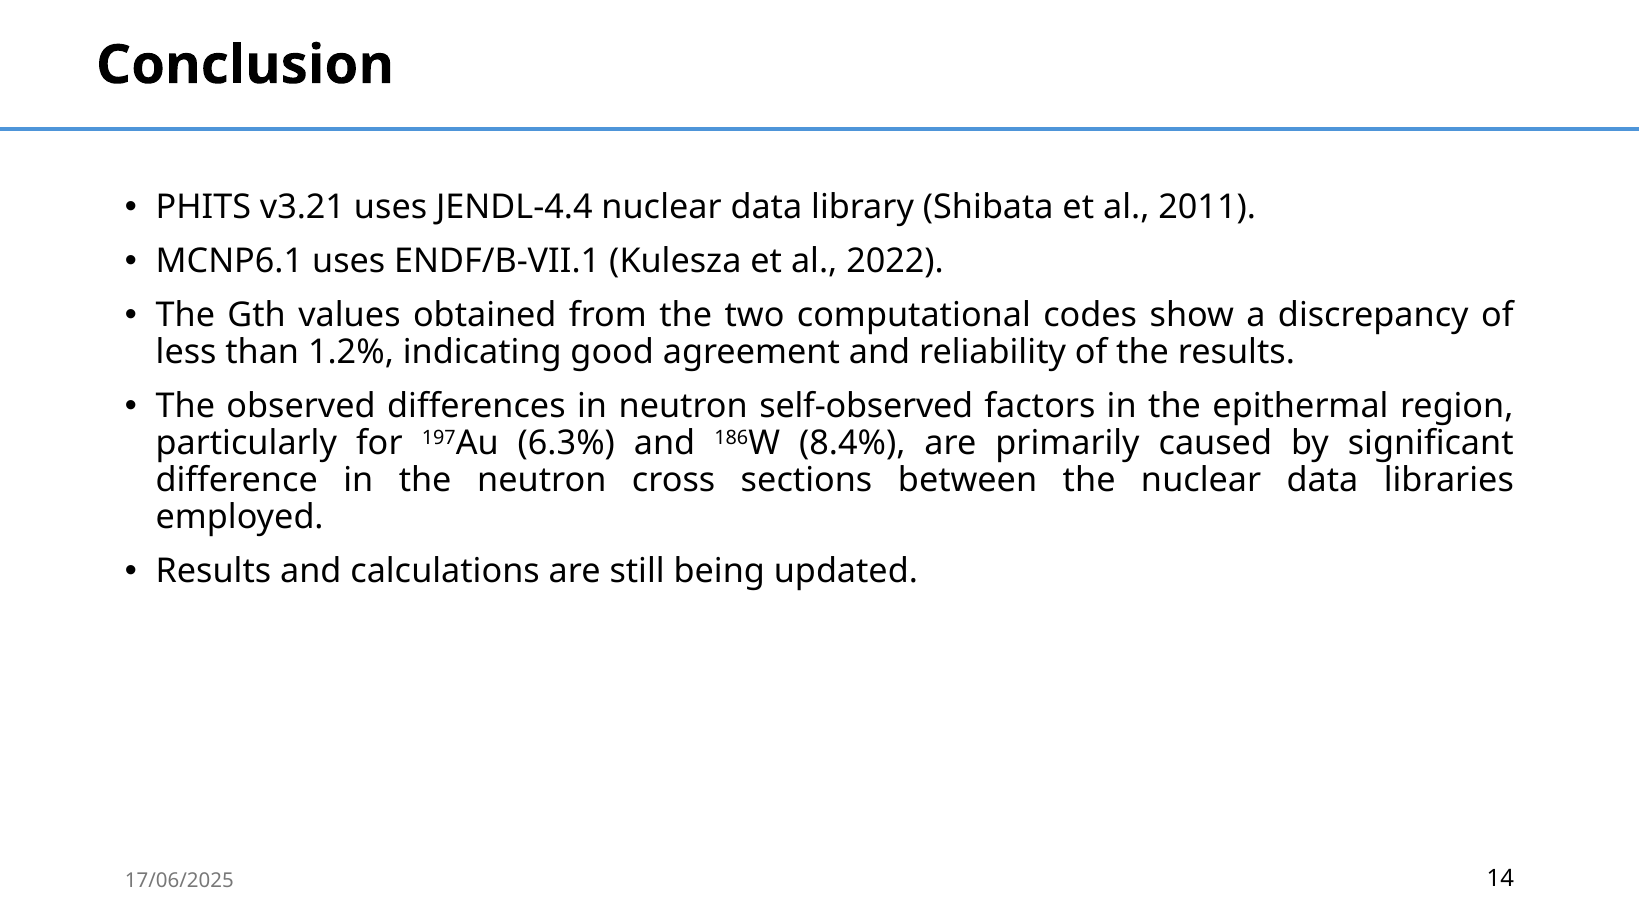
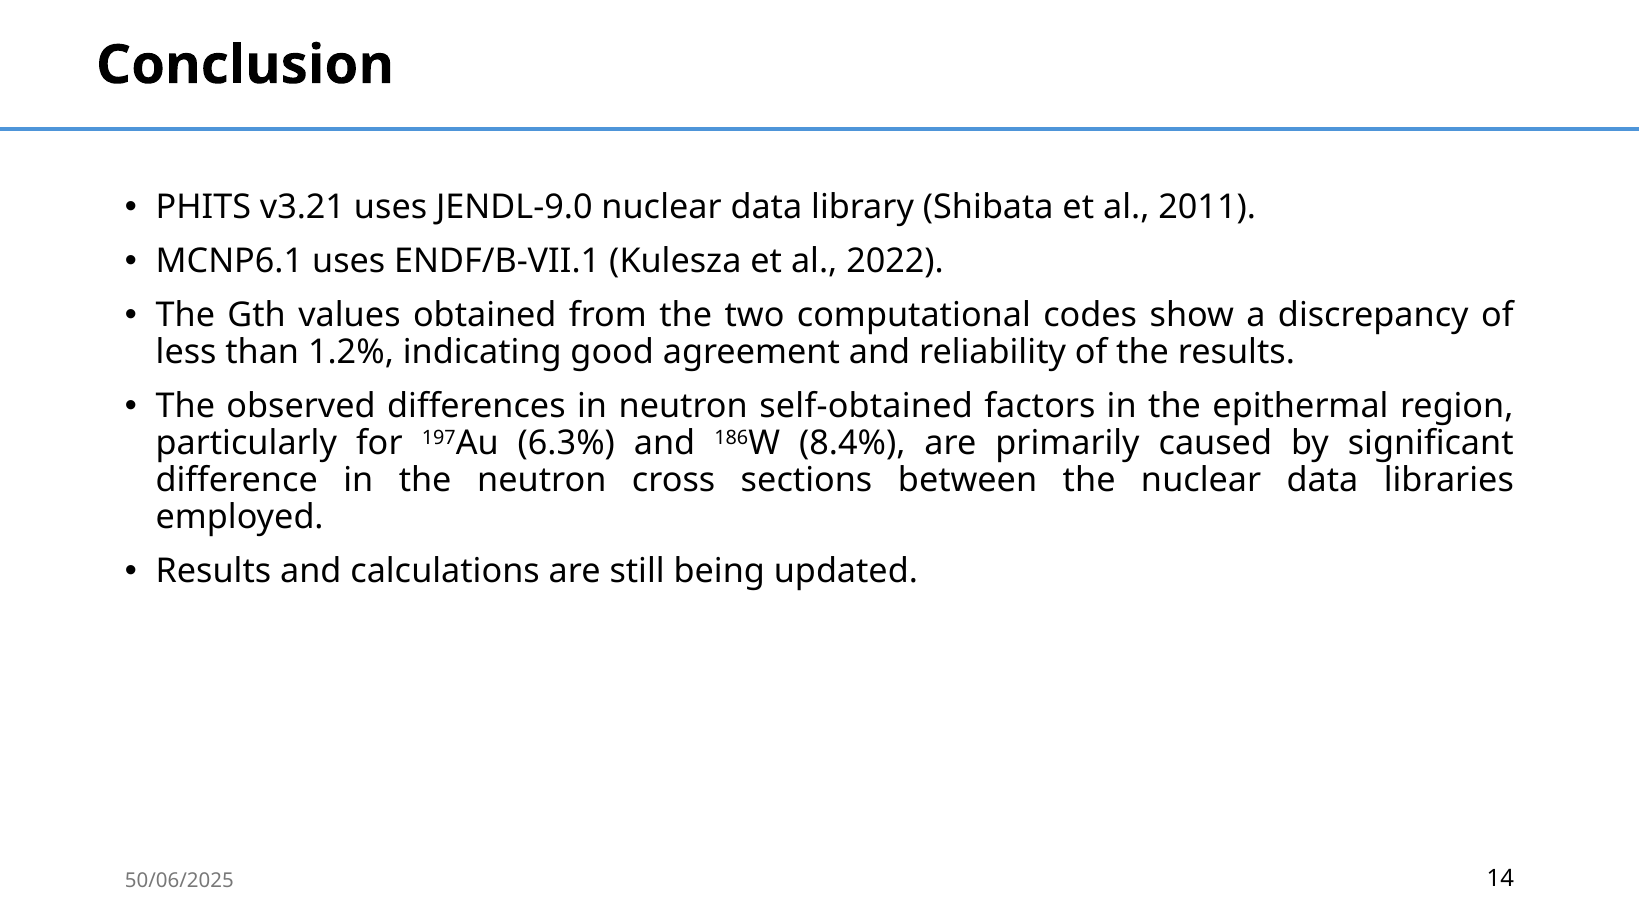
JENDL-4.4: JENDL-4.4 -> JENDL-9.0
self-observed: self-observed -> self-obtained
17/06/2025: 17/06/2025 -> 50/06/2025
